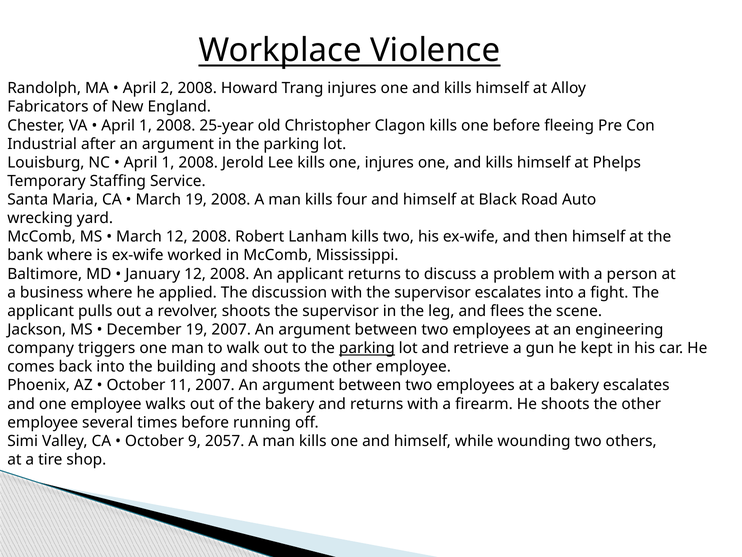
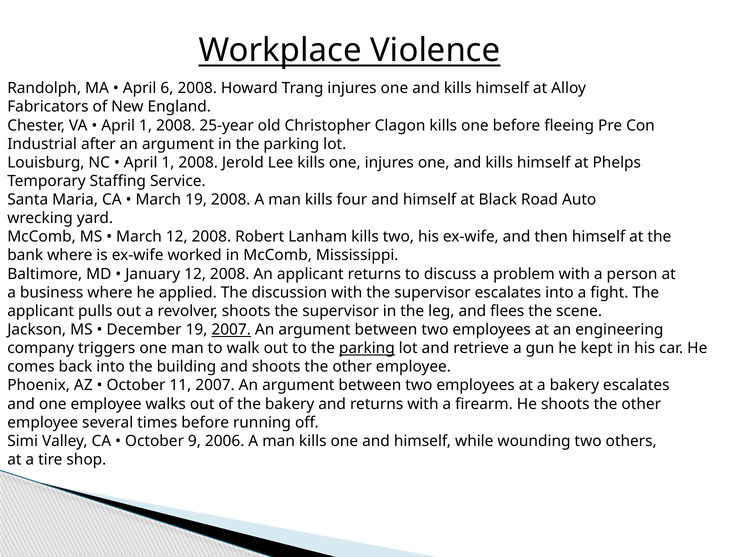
2: 2 -> 6
2007 at (231, 329) underline: none -> present
2057: 2057 -> 2006
